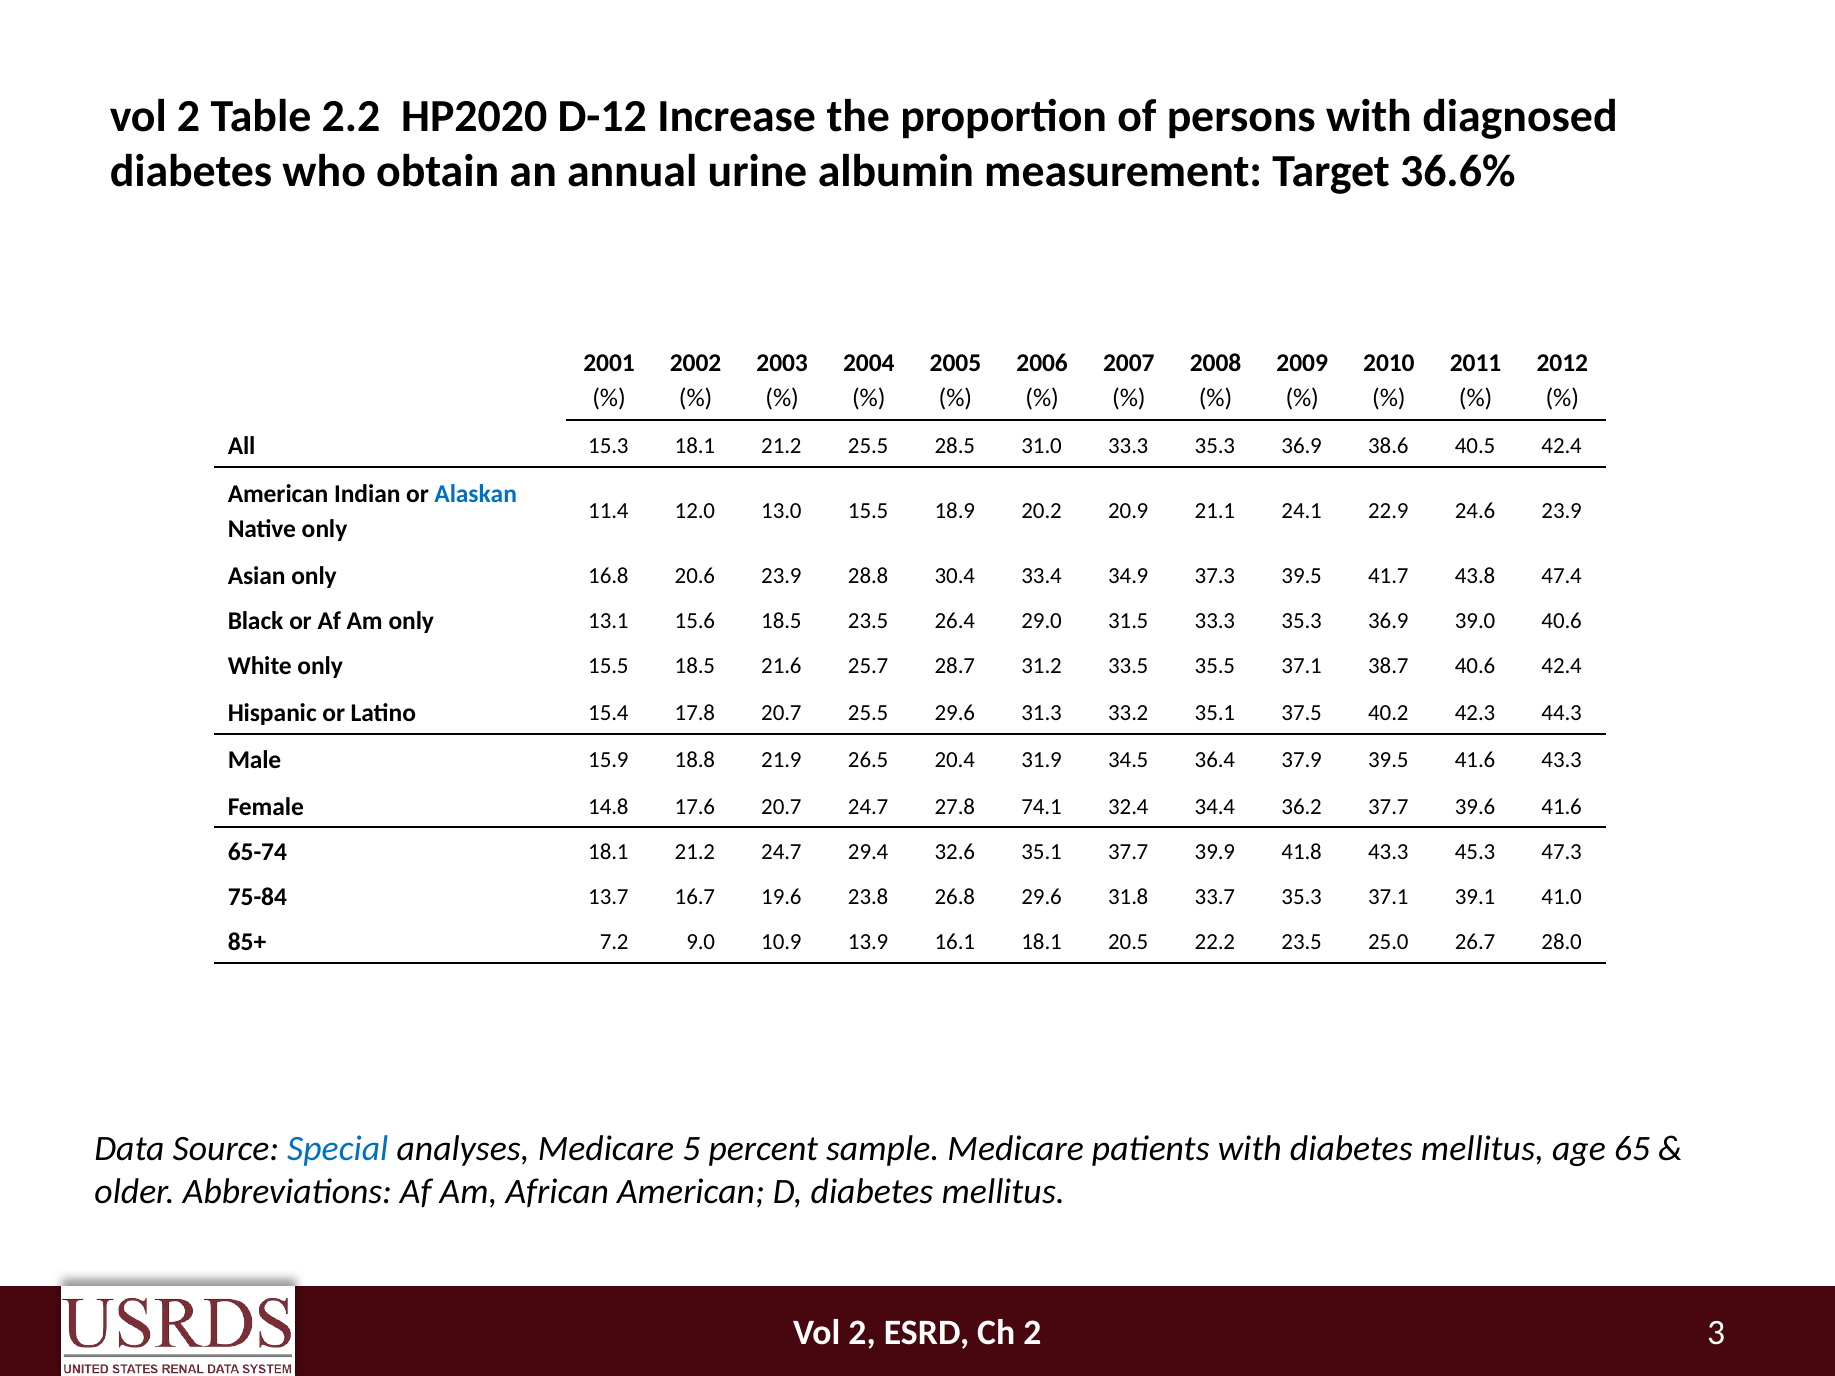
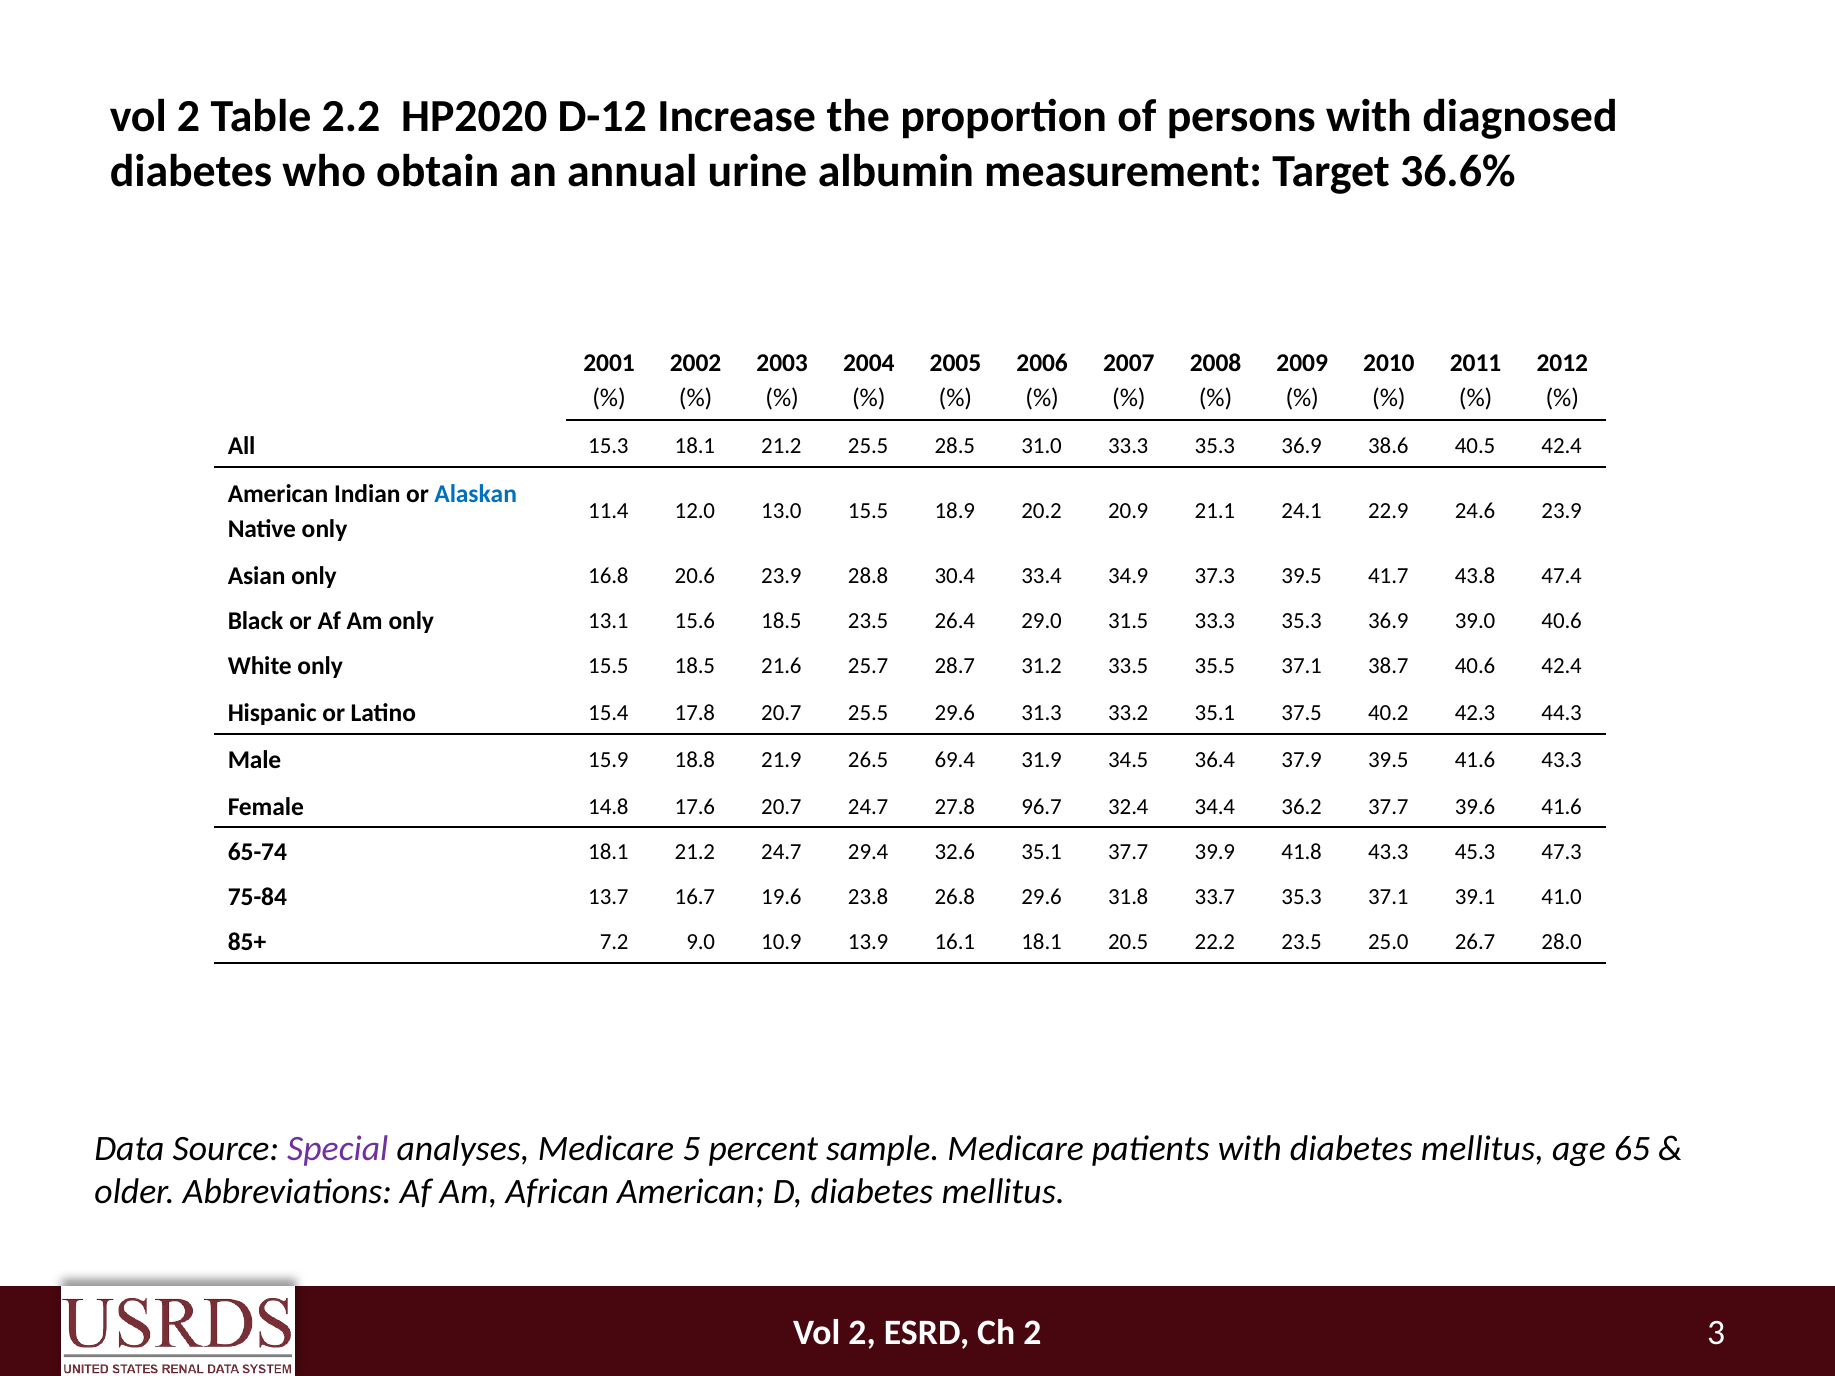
20.4: 20.4 -> 69.4
74.1: 74.1 -> 96.7
Special colour: blue -> purple
